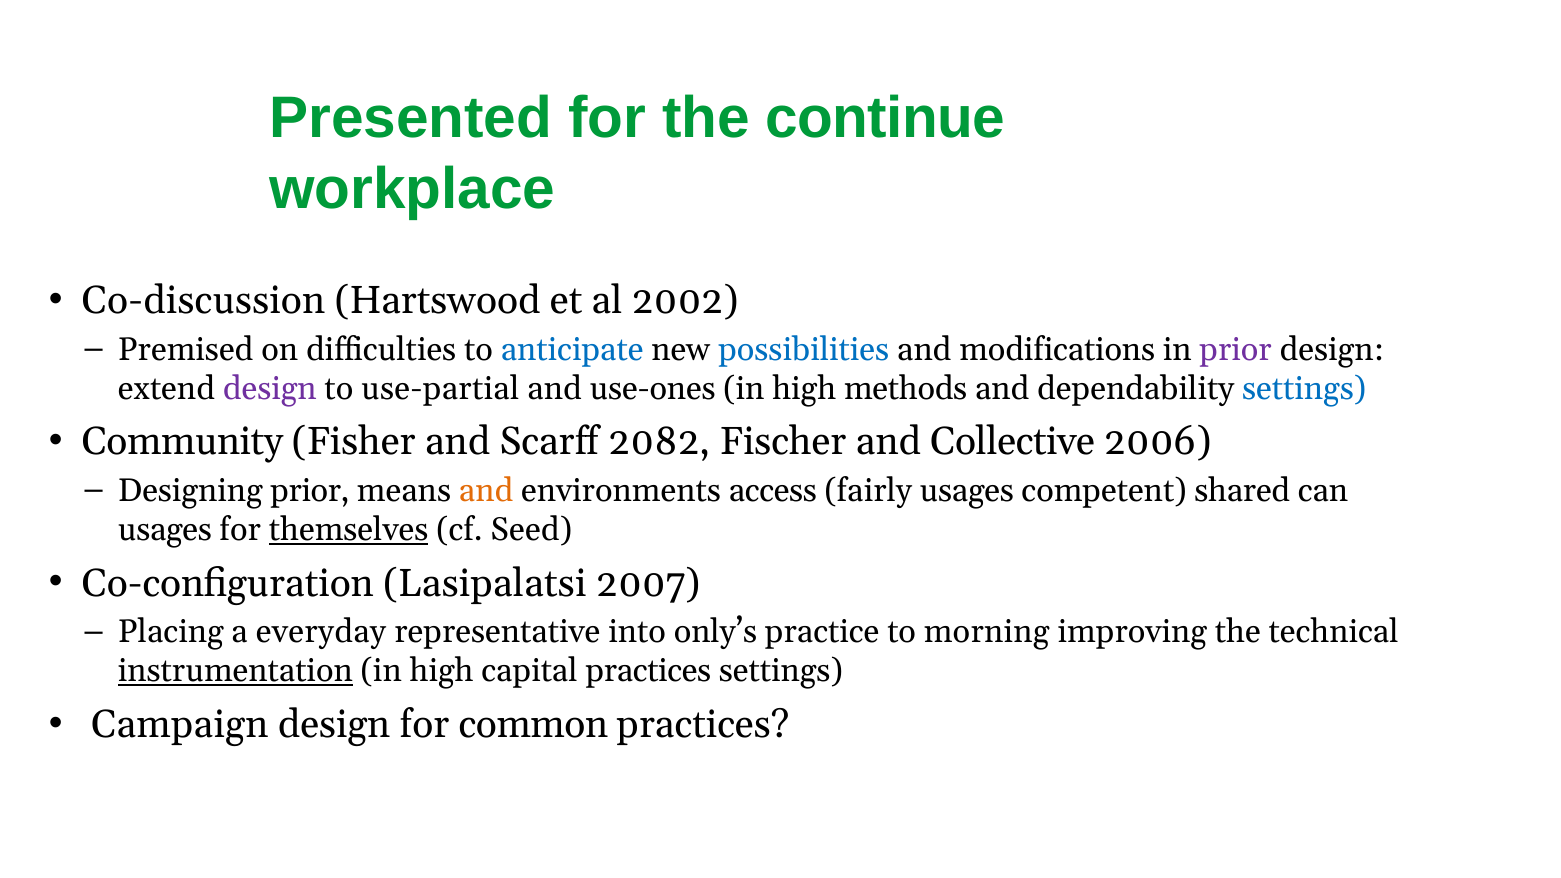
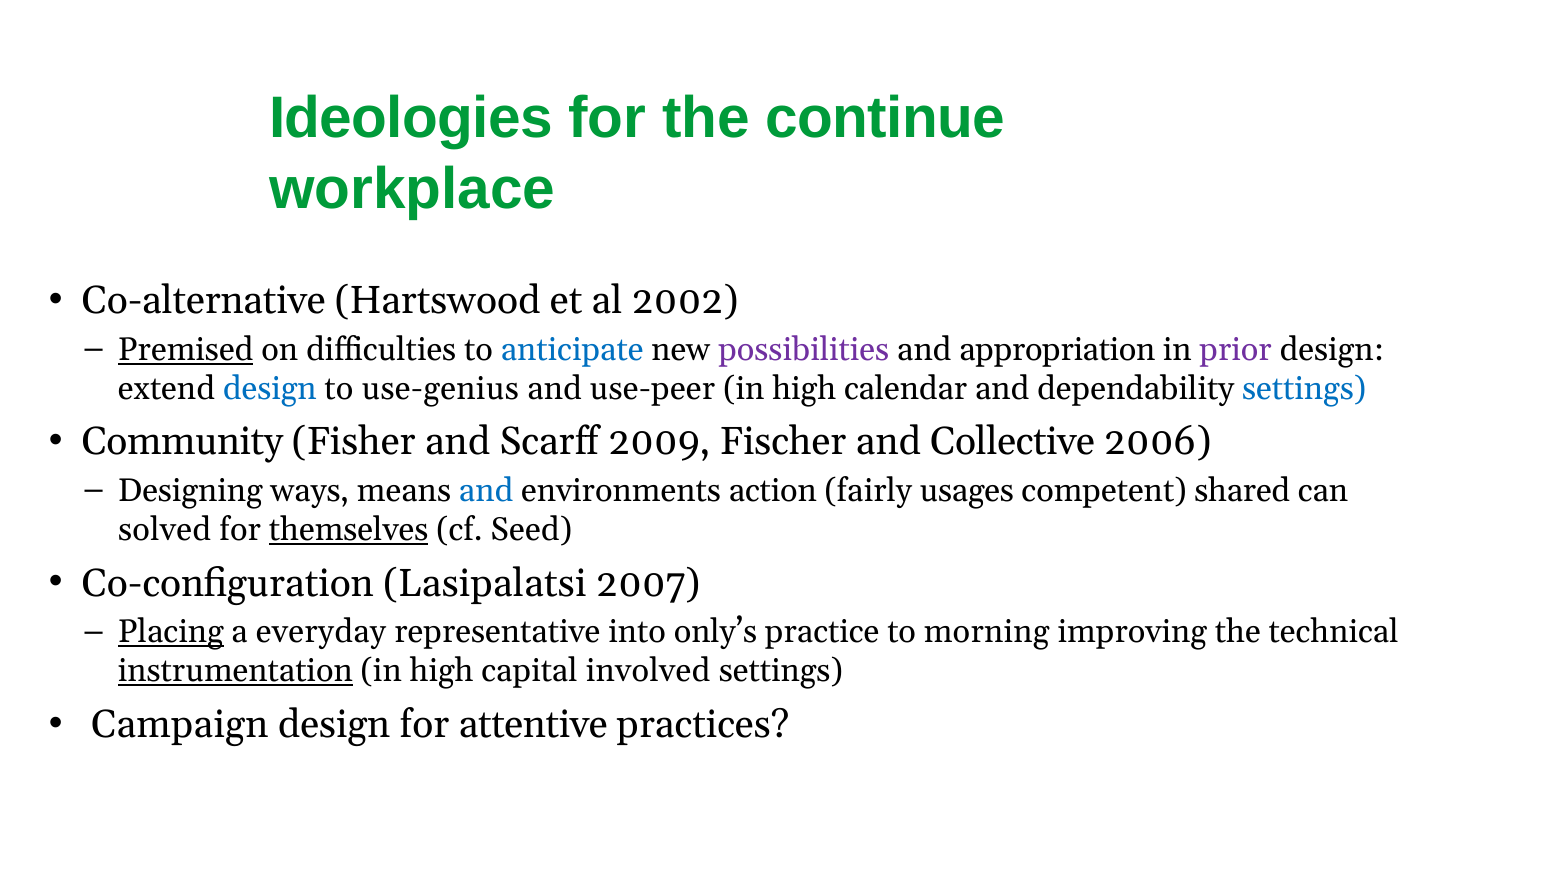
Presented: Presented -> Ideologies
Co-discussion: Co-discussion -> Co-alternative
Premised underline: none -> present
possibilities colour: blue -> purple
modifications: modifications -> appropriation
design at (270, 389) colour: purple -> blue
use-partial: use-partial -> use-genius
use-ones: use-ones -> use-peer
methods: methods -> calendar
2082: 2082 -> 2009
Designing prior: prior -> ways
and at (486, 491) colour: orange -> blue
access: access -> action
usages at (165, 530): usages -> solved
Placing underline: none -> present
capital practices: practices -> involved
common: common -> attentive
